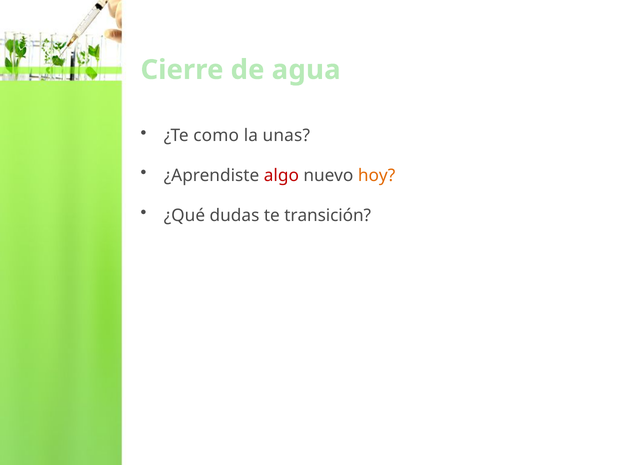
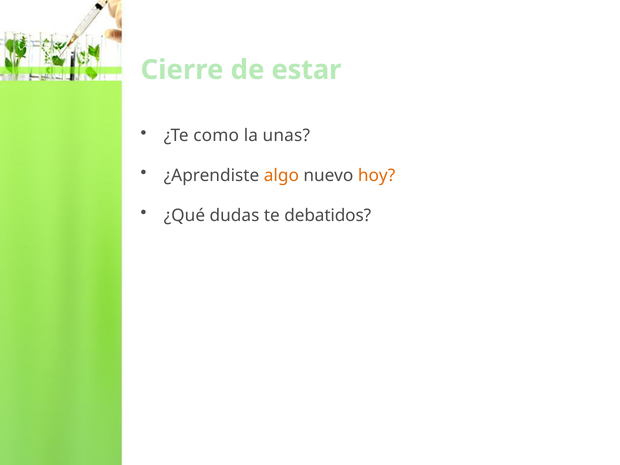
agua: agua -> estar
algo colour: red -> orange
transición: transición -> debatidos
